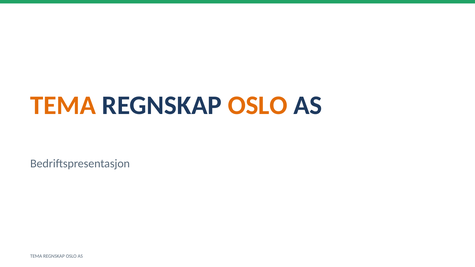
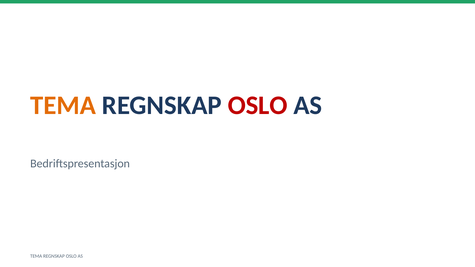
OSLO at (258, 105) colour: orange -> red
